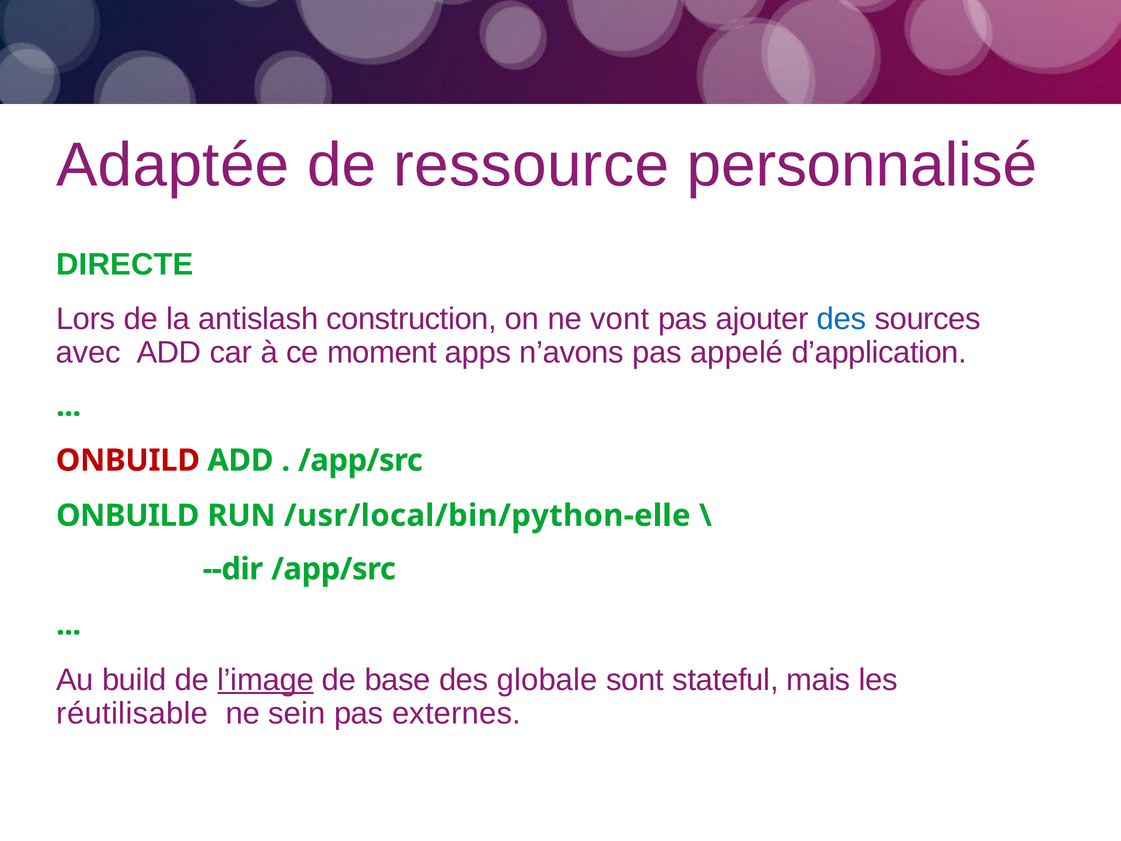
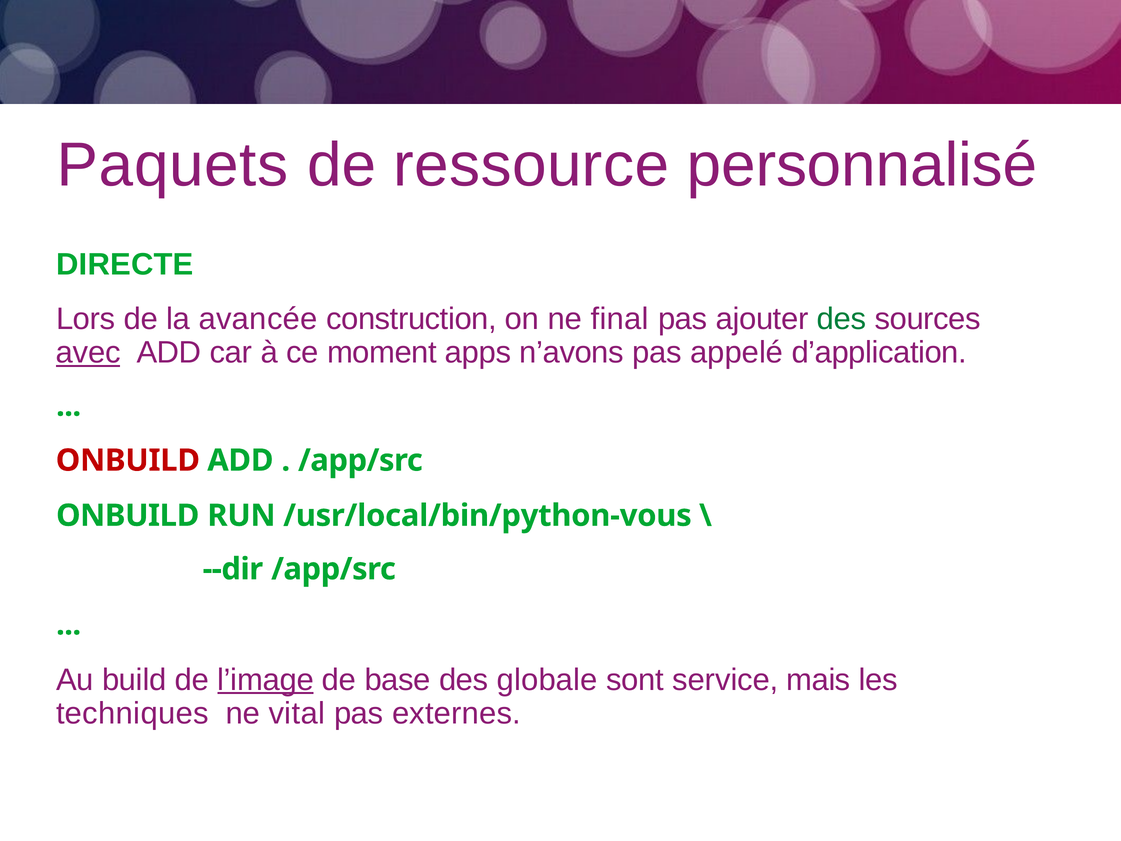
Adaptée: Adaptée -> Paquets
antislash: antislash -> avancée
vont: vont -> final
des at (842, 319) colour: blue -> green
avec underline: none -> present
/usr/local/bin/python-elle: /usr/local/bin/python-elle -> /usr/local/bin/python-vous
stateful: stateful -> service
réutilisable: réutilisable -> techniques
sein: sein -> vital
